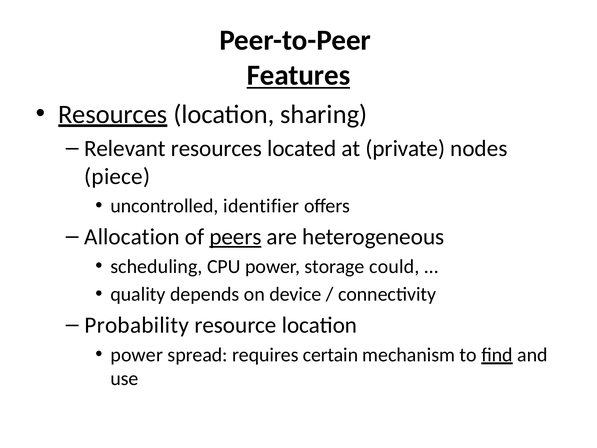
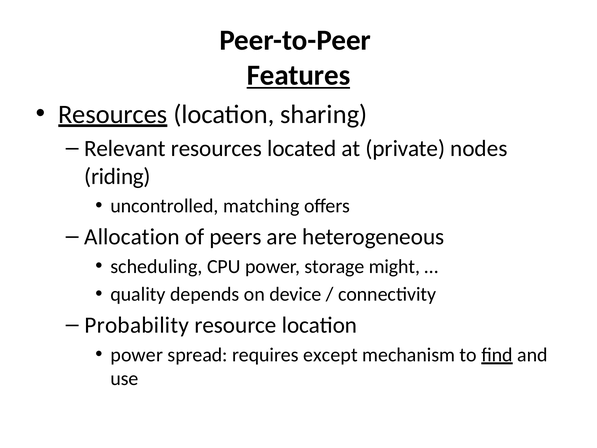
piece: piece -> riding
identifier: identifier -> matching
peers underline: present -> none
could: could -> might
certain: certain -> except
